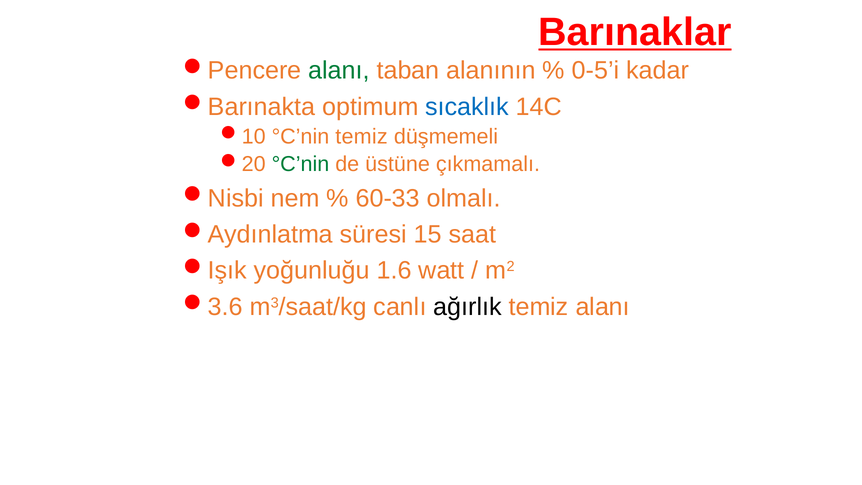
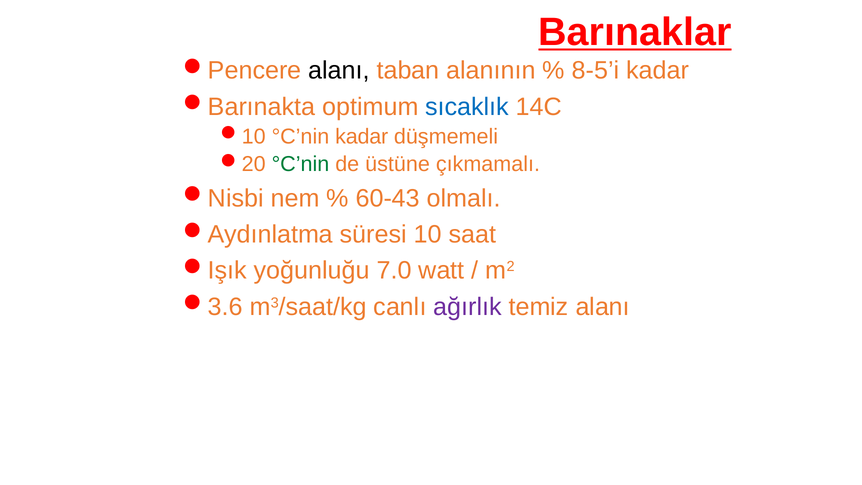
alanı at (339, 71) colour: green -> black
0-5’i: 0-5’i -> 8-5’i
°C’nin temiz: temiz -> kadar
60-33: 60-33 -> 60-43
15: 15 -> 10
1.6: 1.6 -> 7.0
ağırlık colour: black -> purple
